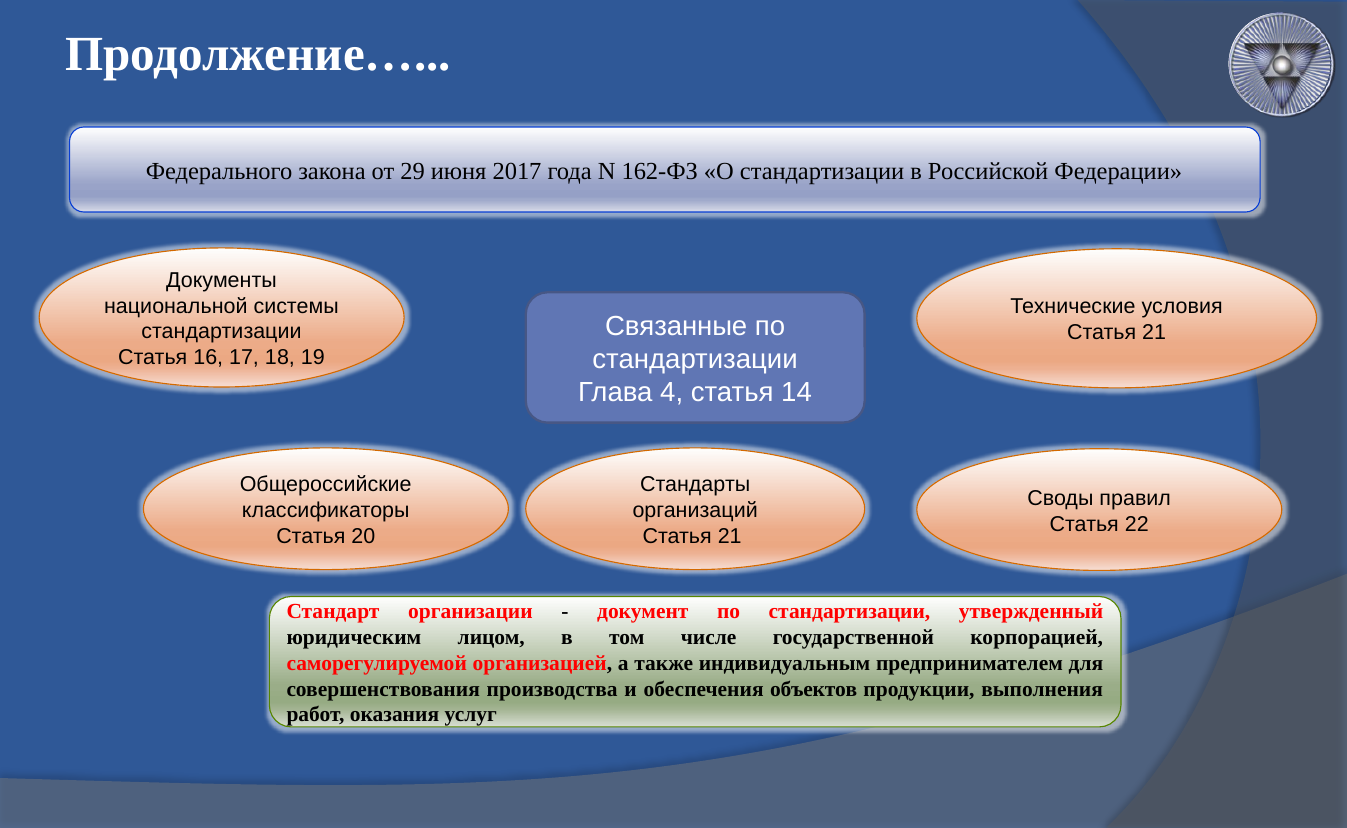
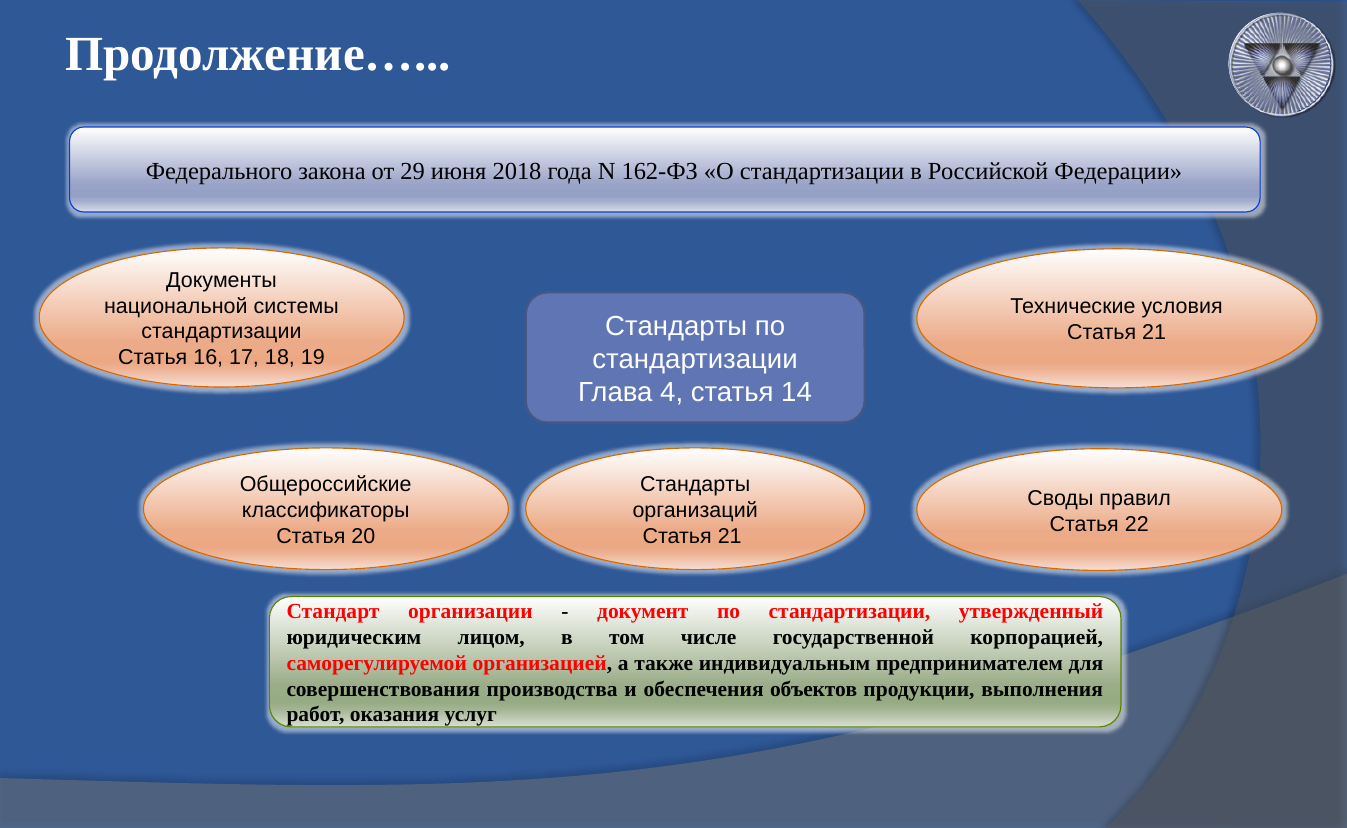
2017: 2017 -> 2018
Связанные at (676, 326): Связанные -> Стандарты
